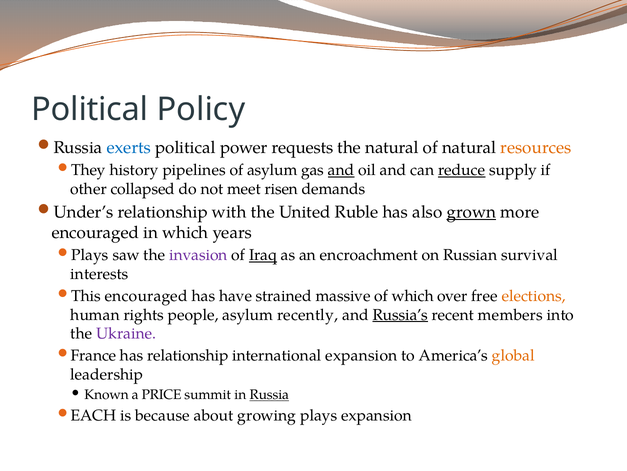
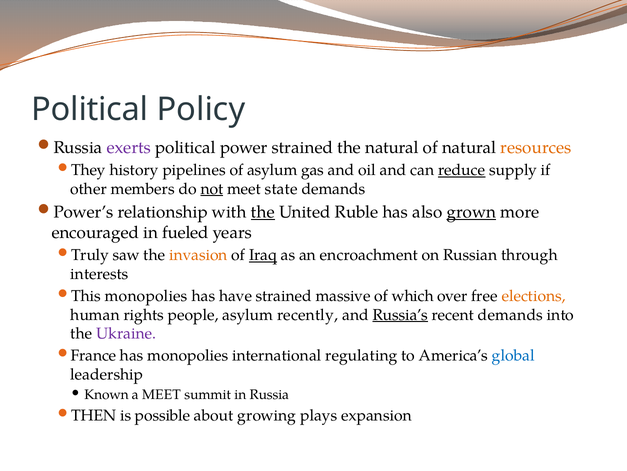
exerts colour: blue -> purple
power requests: requests -> strained
and at (341, 170) underline: present -> none
collapsed: collapsed -> members
not underline: none -> present
risen: risen -> state
Under’s: Under’s -> Power’s
the at (263, 212) underline: none -> present
in which: which -> fueled
Plays at (90, 255): Plays -> Truly
invasion colour: purple -> orange
survival: survival -> through
This encouraged: encouraged -> monopolies
recent members: members -> demands
has relationship: relationship -> monopolies
international expansion: expansion -> regulating
global colour: orange -> blue
a PRICE: PRICE -> MEET
Russia at (269, 394) underline: present -> none
EACH: EACH -> THEN
because: because -> possible
